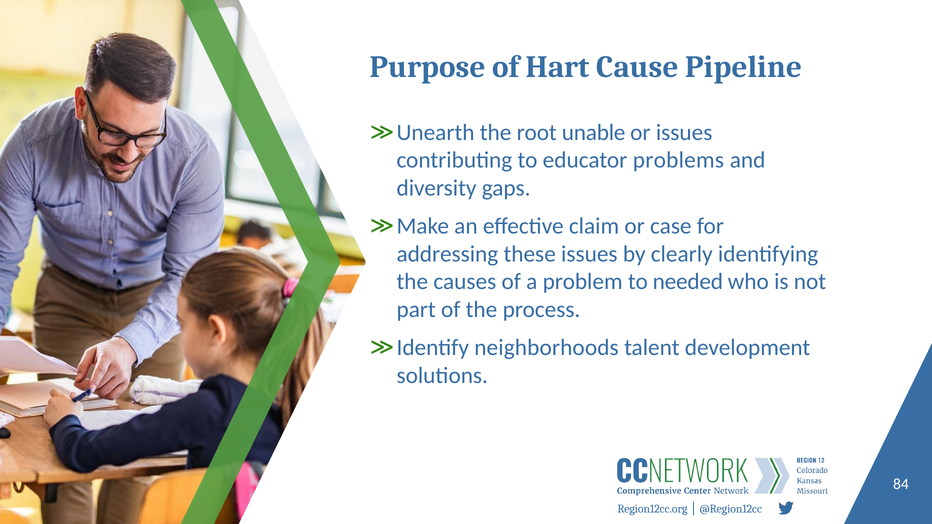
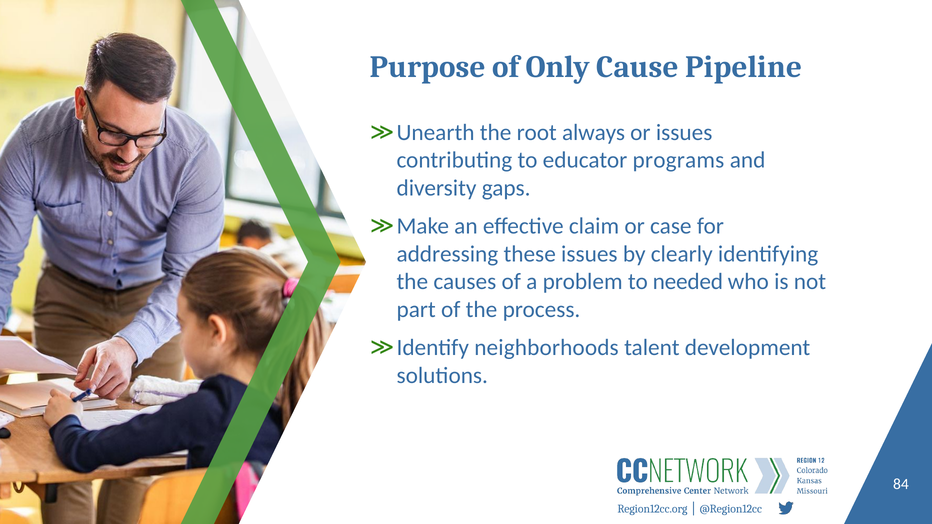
Hart: Hart -> Only
unable: unable -> always
problems: problems -> programs
